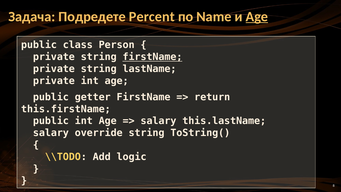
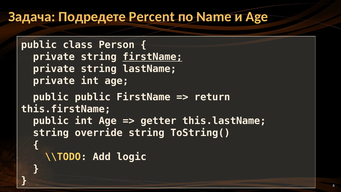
Age at (257, 17) underline: present -> none
public getter: getter -> public
salary at (158, 121): salary -> getter
salary at (51, 133): salary -> string
